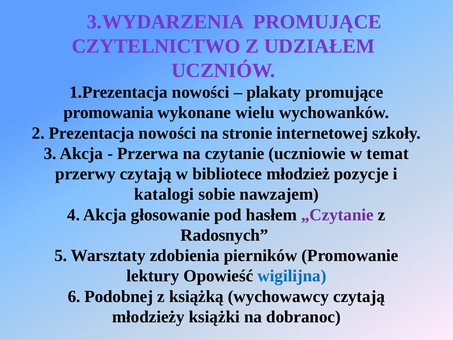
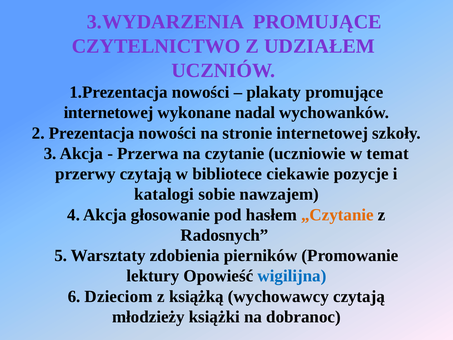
promowania at (109, 113): promowania -> internetowej
wielu: wielu -> nadal
młodzież: młodzież -> ciekawie
„Czytanie colour: purple -> orange
Podobnej: Podobnej -> Dzieciom
